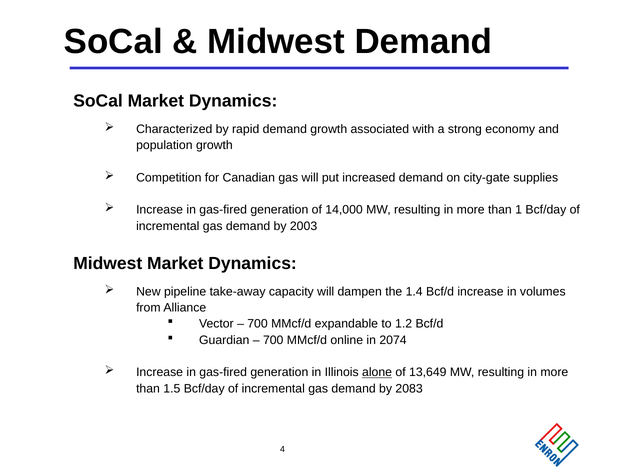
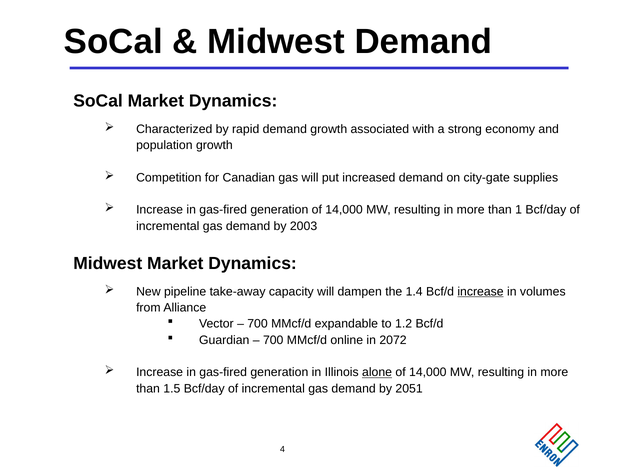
increase at (481, 291) underline: none -> present
2074: 2074 -> 2072
13,649 at (428, 372): 13,649 -> 14,000
2083: 2083 -> 2051
